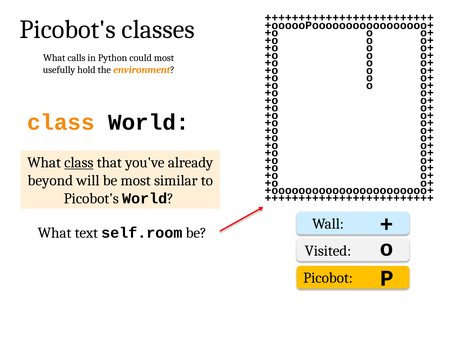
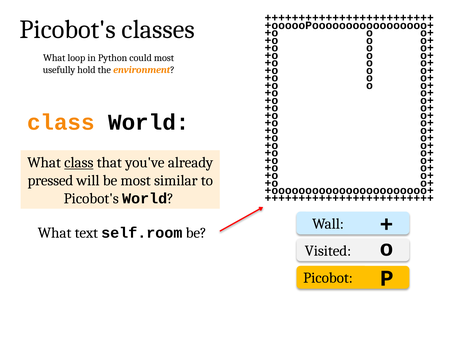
calls: calls -> loop
beyond: beyond -> pressed
